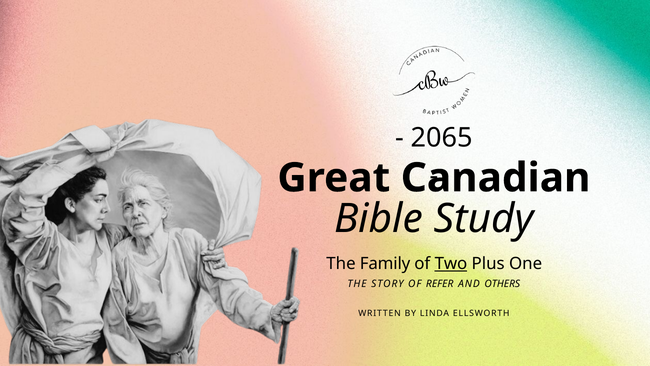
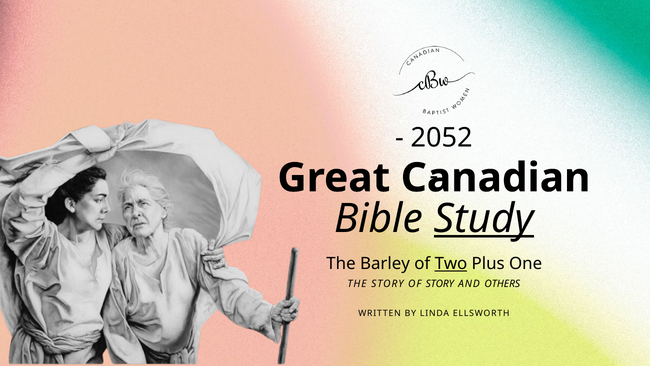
2065: 2065 -> 2052
Study underline: none -> present
Family: Family -> Barley
OF REFER: REFER -> STORY
